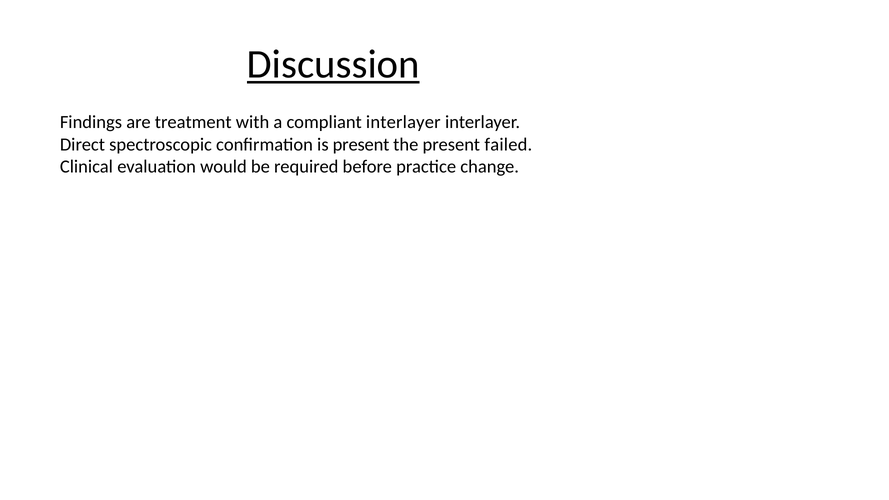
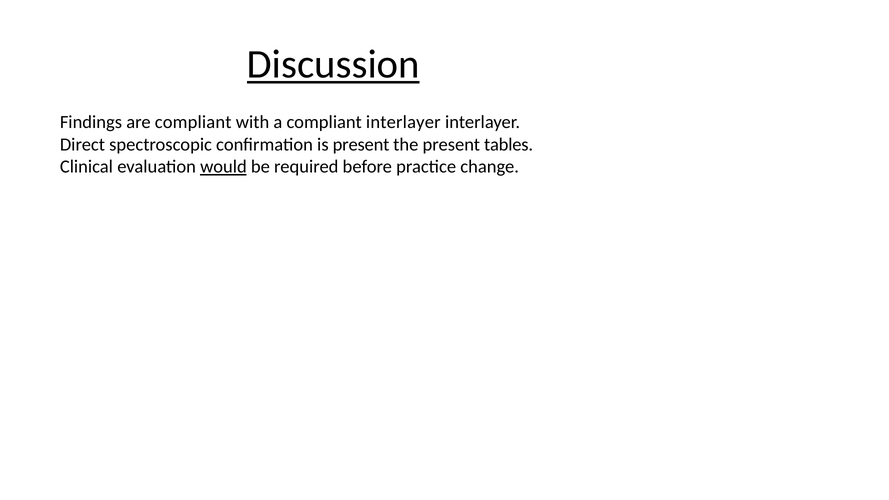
are treatment: treatment -> compliant
failed: failed -> tables
would underline: none -> present
